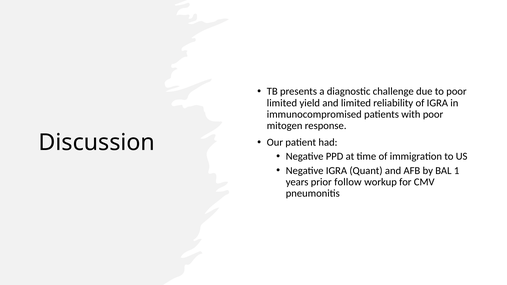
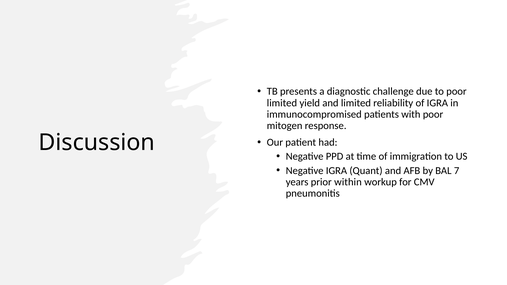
1: 1 -> 7
follow: follow -> within
